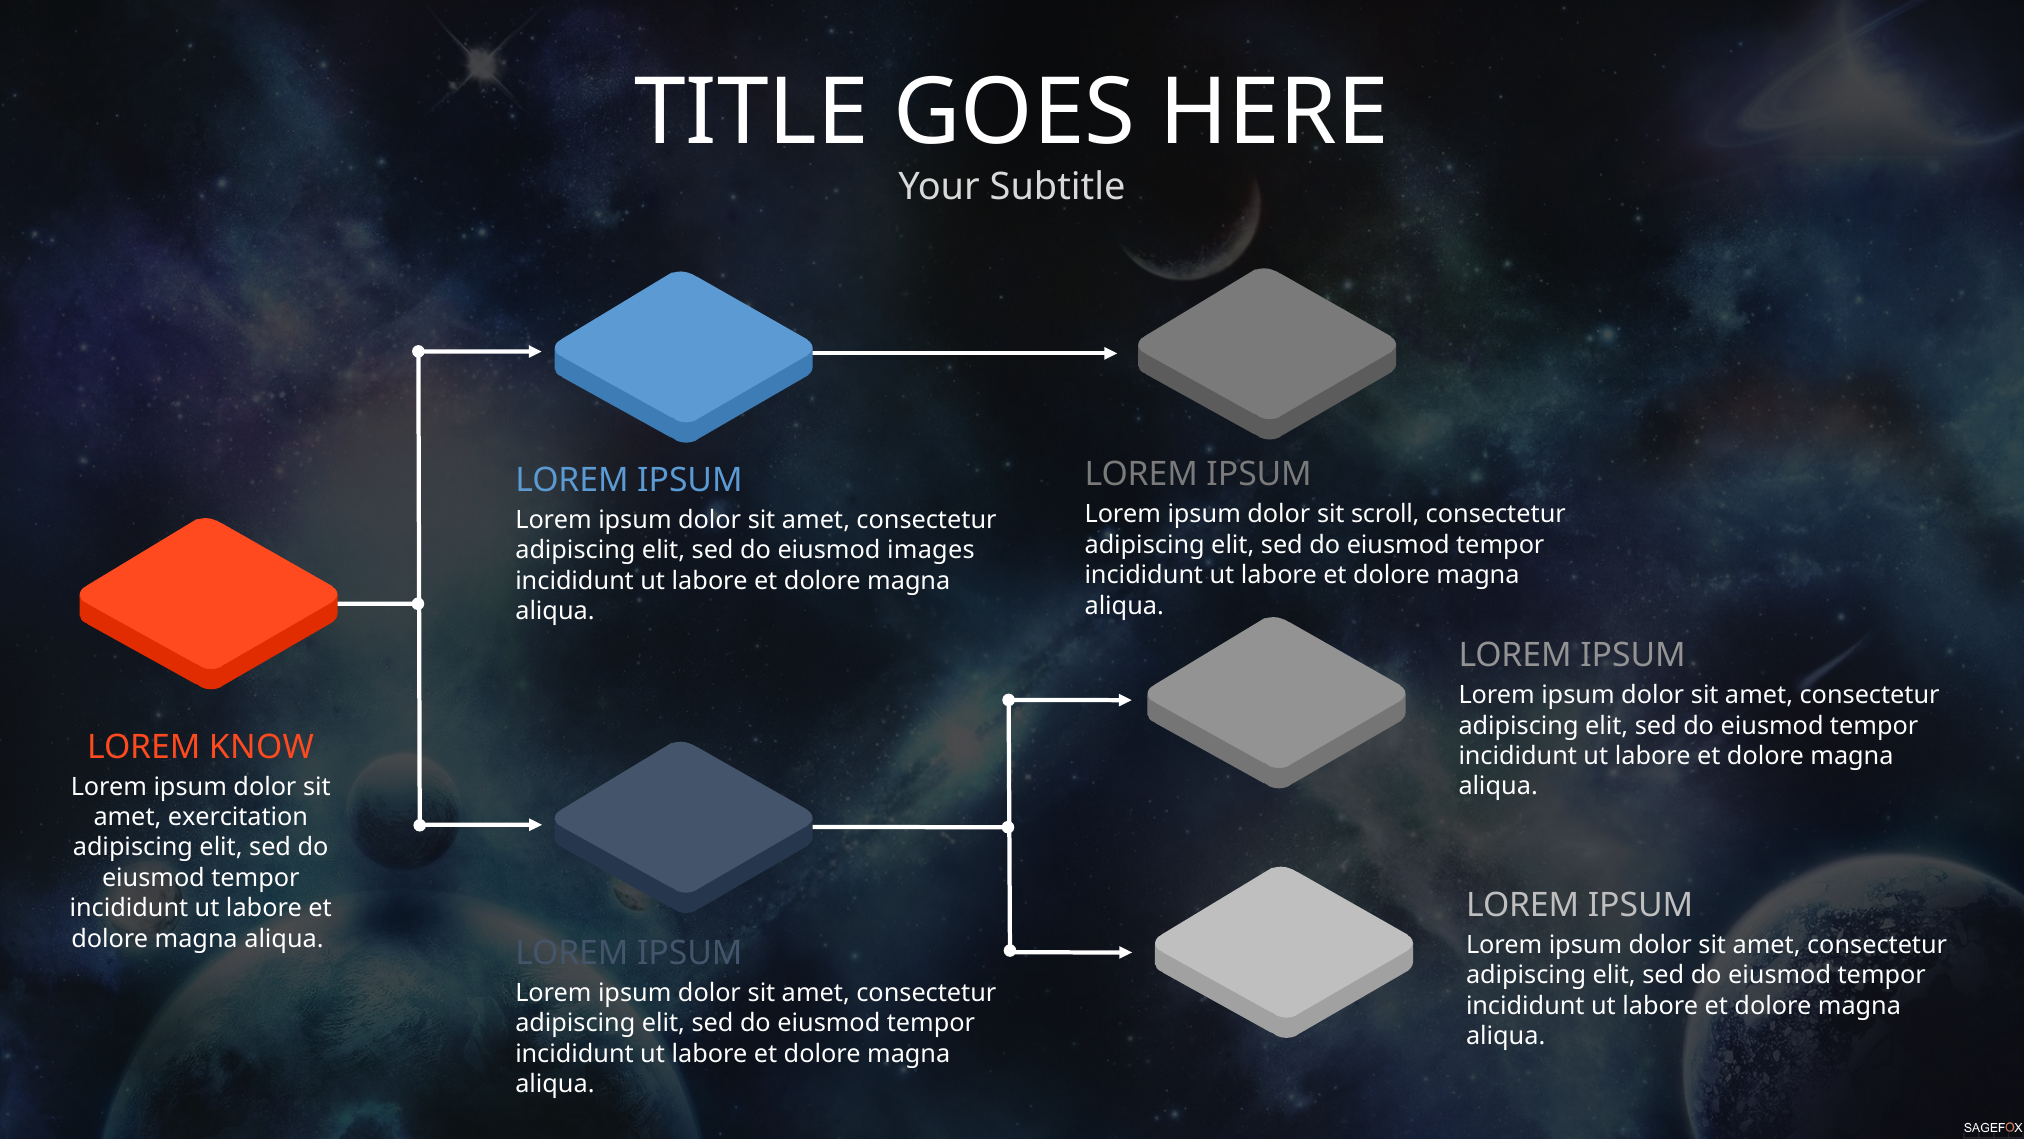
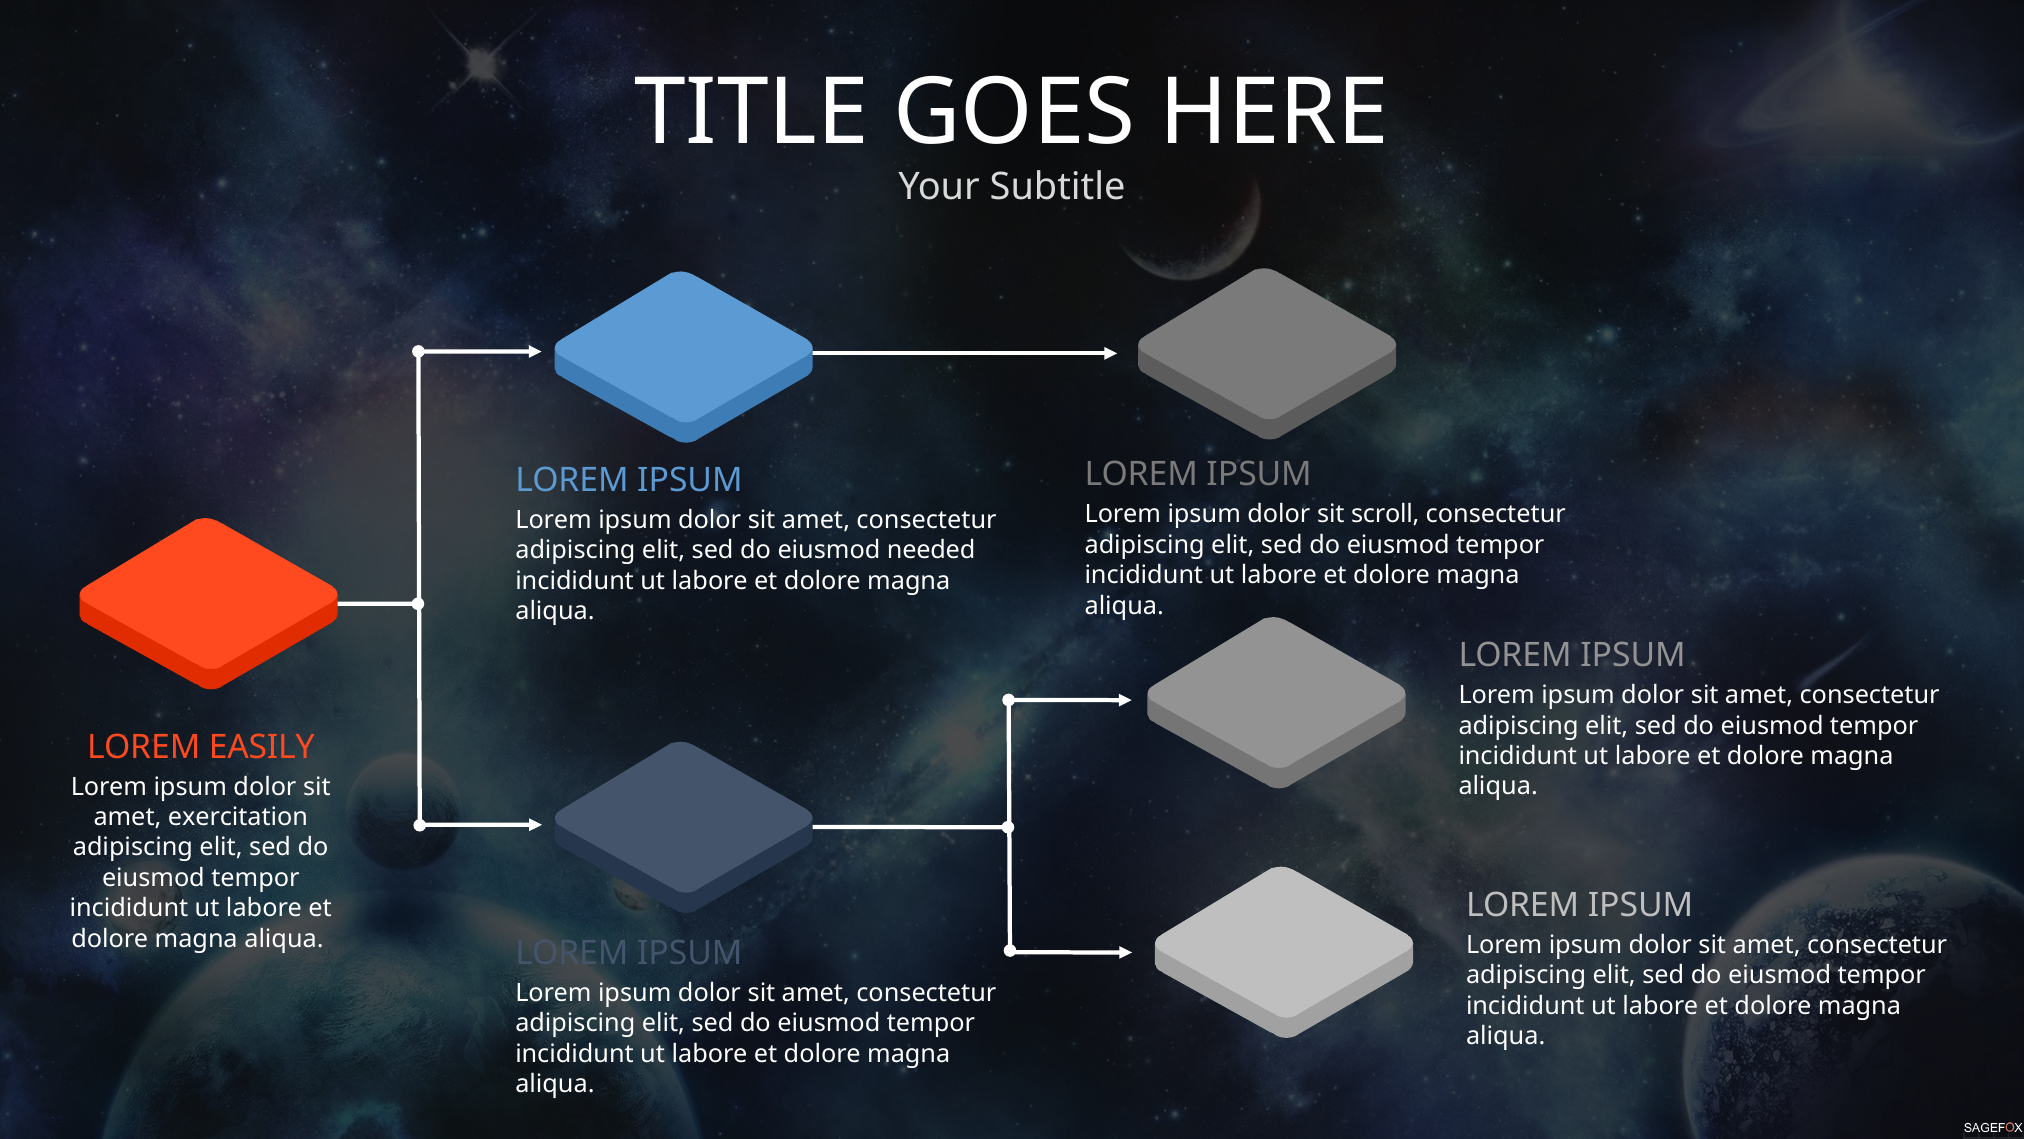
images: images -> needed
KNOW: KNOW -> EASILY
